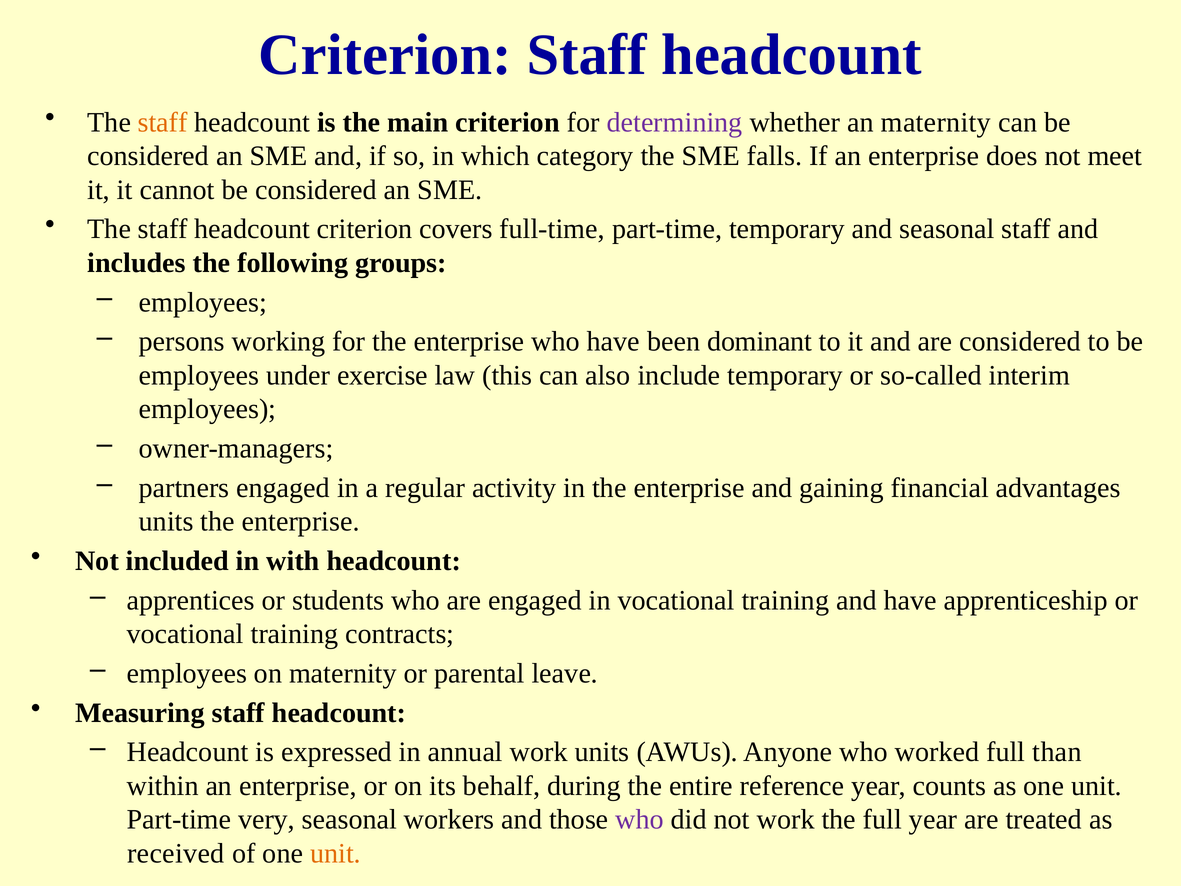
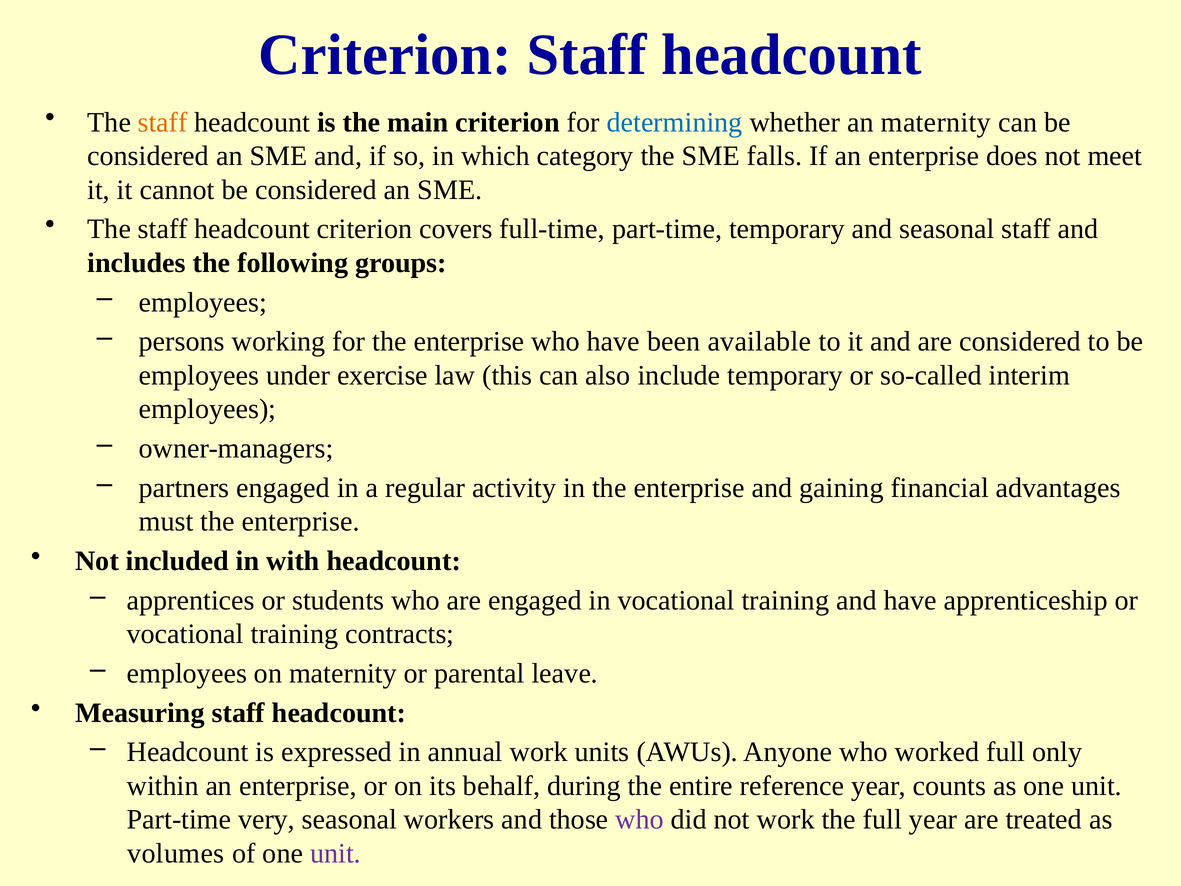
determining colour: purple -> blue
dominant: dominant -> available
units at (166, 521): units -> must
than: than -> only
received: received -> volumes
unit at (336, 853) colour: orange -> purple
